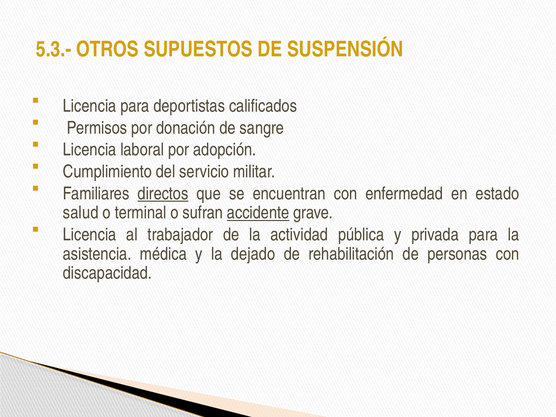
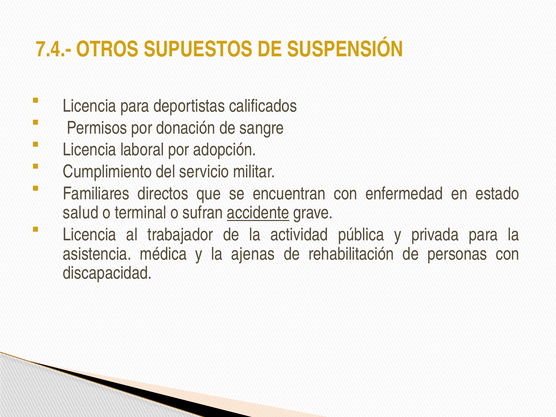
5.3.-: 5.3.- -> 7.4.-
directos underline: present -> none
dejado: dejado -> ajenas
